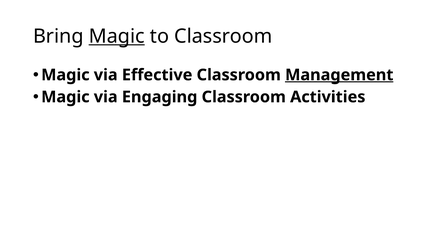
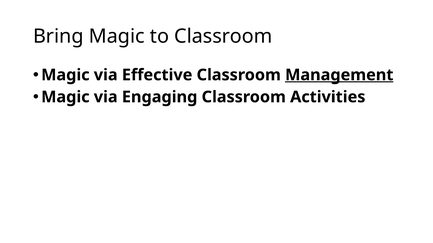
Magic at (117, 36) underline: present -> none
